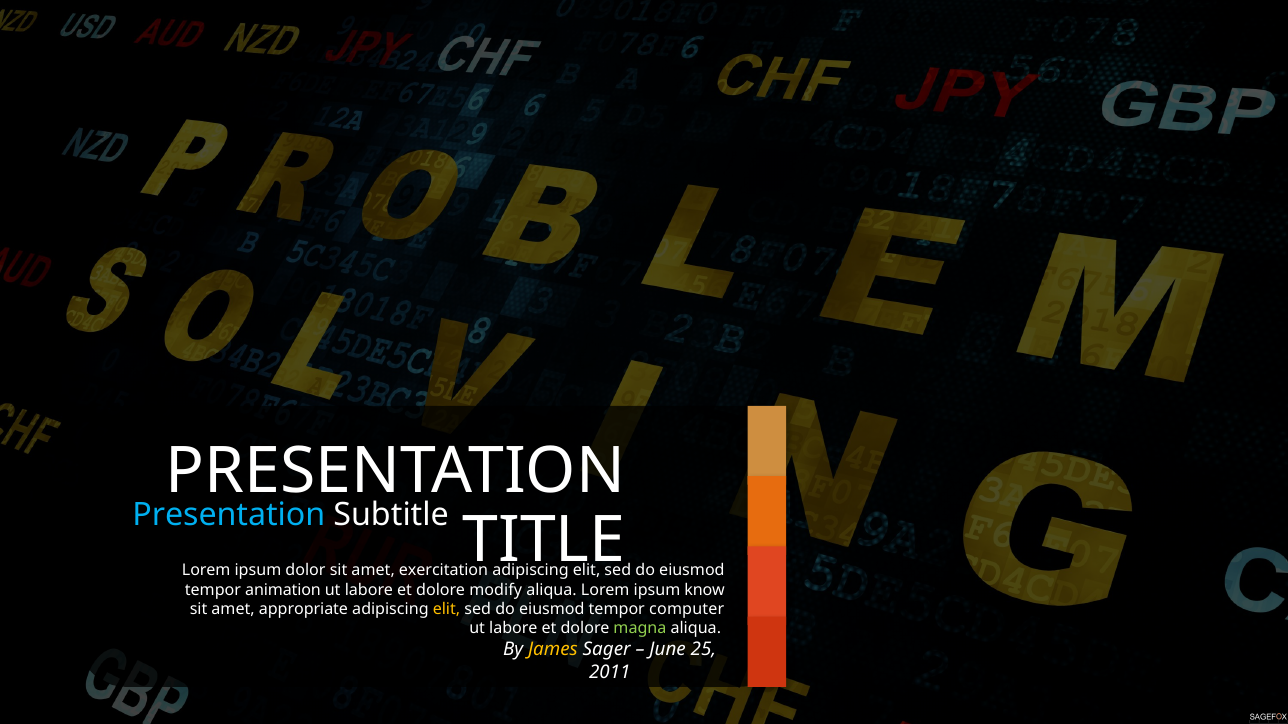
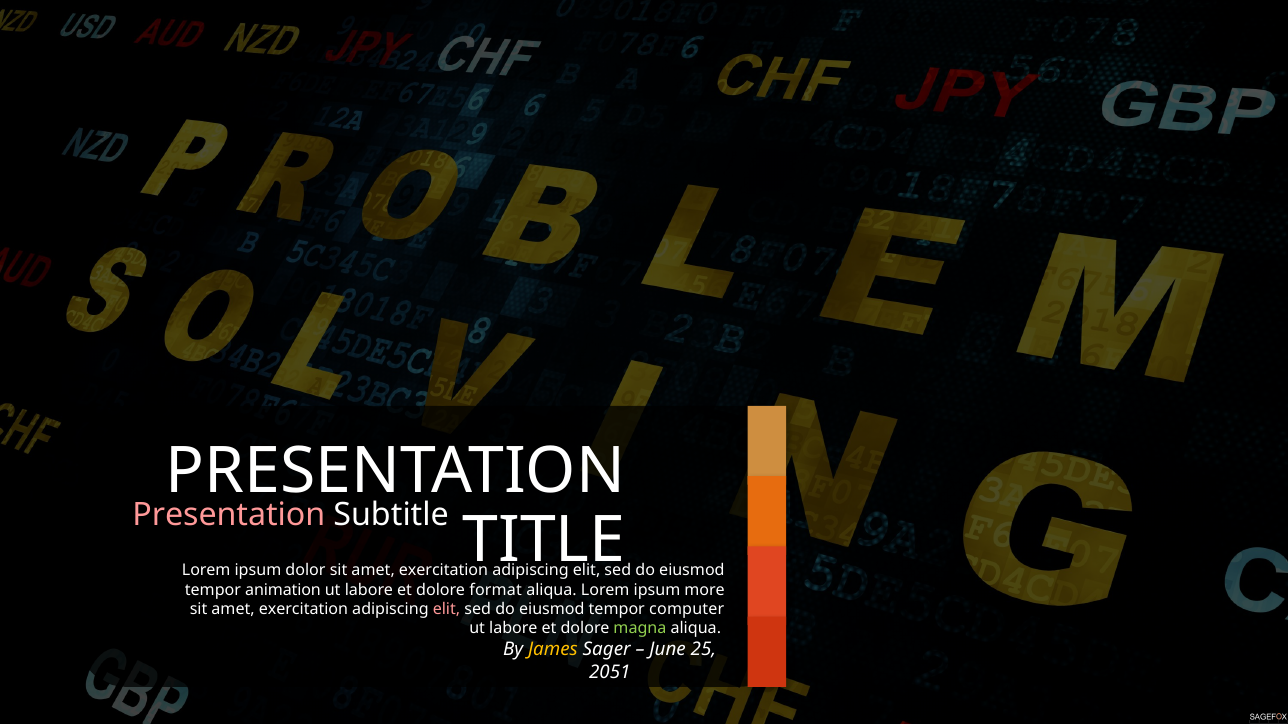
Presentation at (229, 515) colour: light blue -> pink
modify: modify -> format
know: know -> more
appropriate at (303, 609): appropriate -> exercitation
elit at (447, 609) colour: yellow -> pink
2011: 2011 -> 2051
